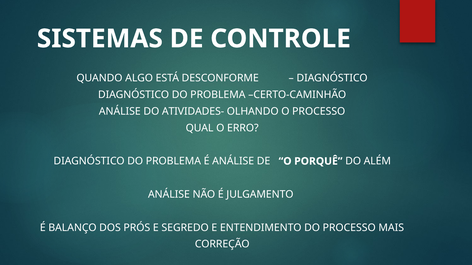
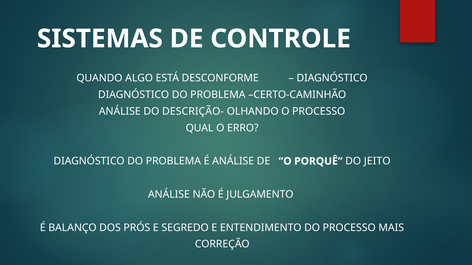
ATIVIDADES-: ATIVIDADES- -> DESCRIÇÃO-
ALÉM: ALÉM -> JEITO
